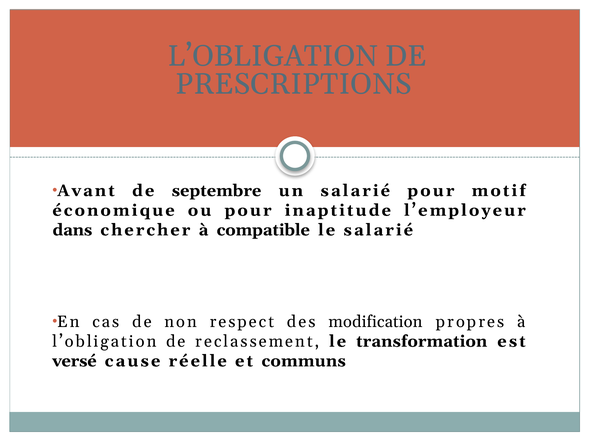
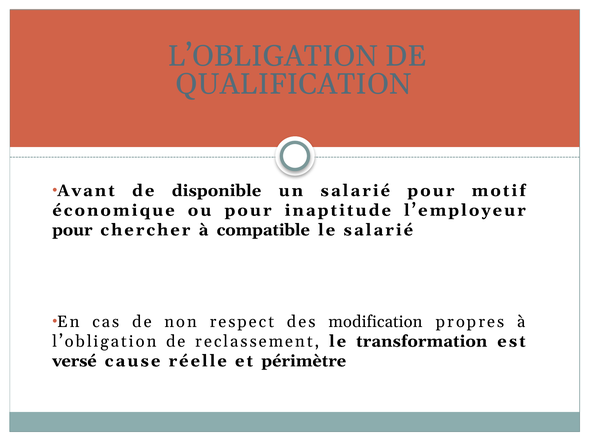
PRESCRIPTIONS: PRESCRIPTIONS -> QUALIFICATION
septembre: septembre -> disponible
dans at (72, 230): dans -> pour
communs: communs -> périmètre
